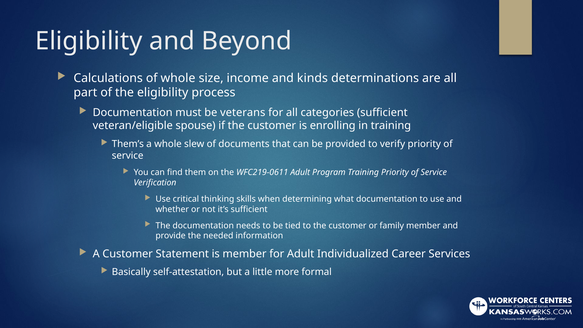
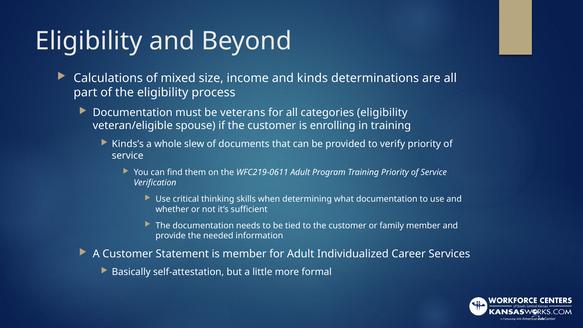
of whole: whole -> mixed
categories sufficient: sufficient -> eligibility
Them’s: Them’s -> Kinds’s
